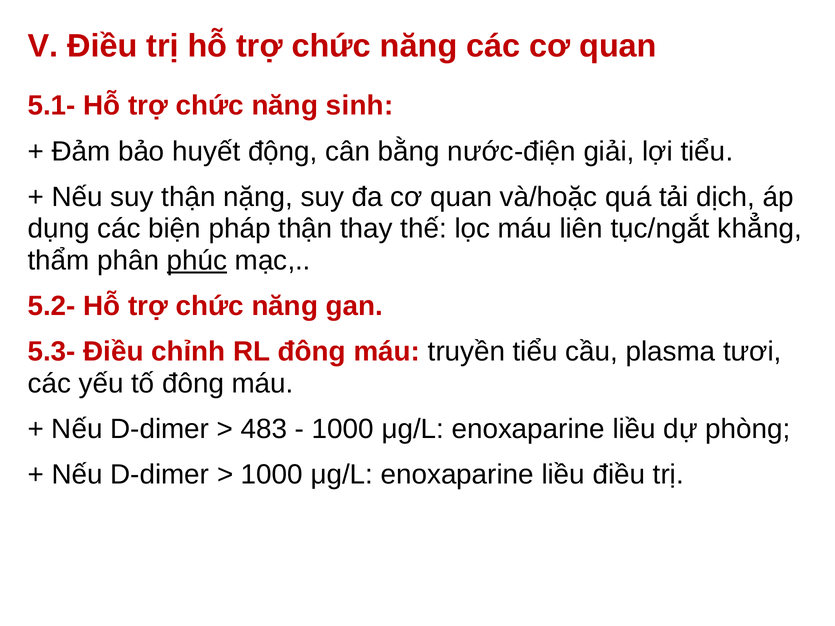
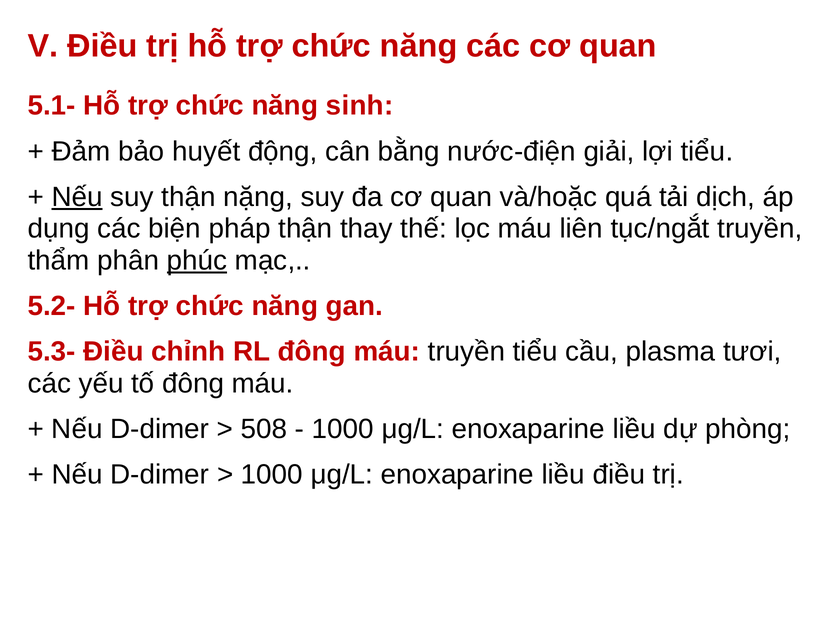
Nếu at (77, 197) underline: none -> present
tục/ngắt khẳng: khẳng -> truyền
483: 483 -> 508
